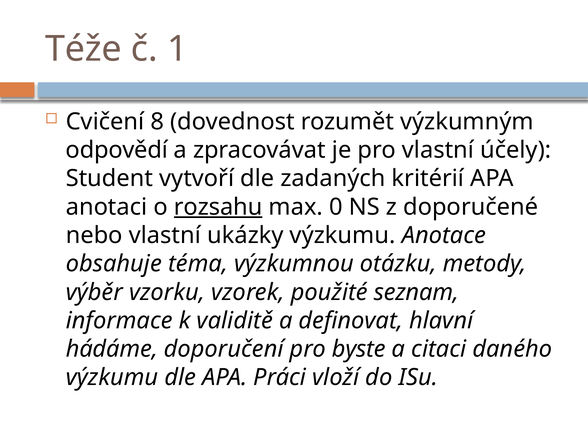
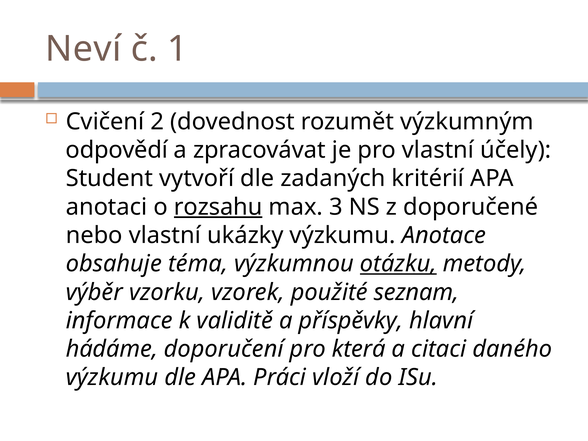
Téže: Téže -> Neví
8: 8 -> 2
0: 0 -> 3
otázku underline: none -> present
definovat: definovat -> příspěvky
byste: byste -> která
